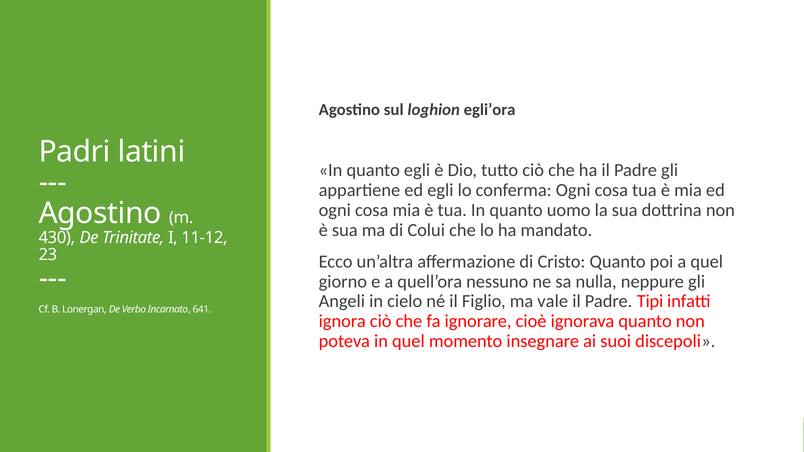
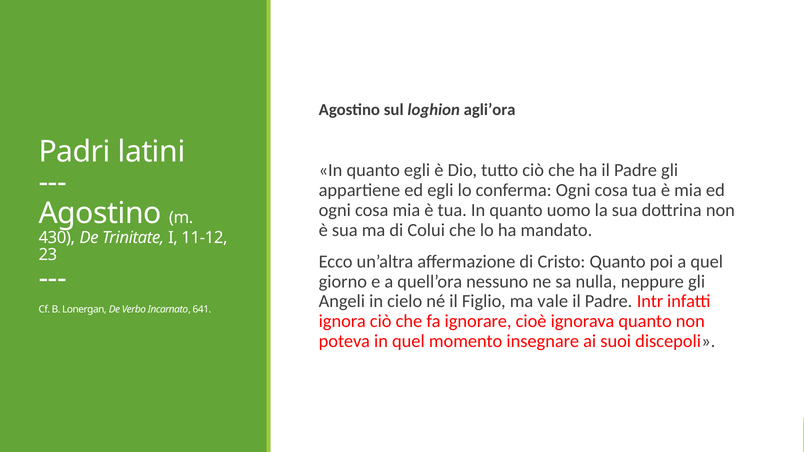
egli’ora: egli’ora -> agli’ora
Tipi: Tipi -> Intr
